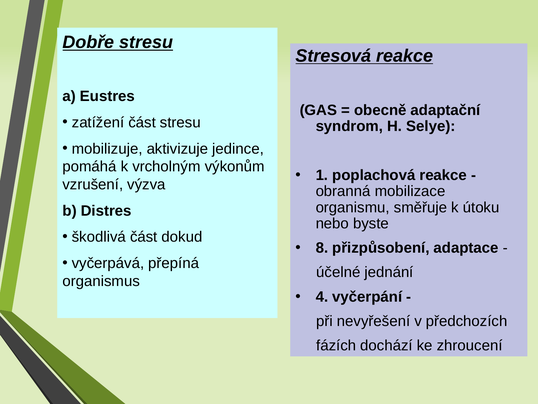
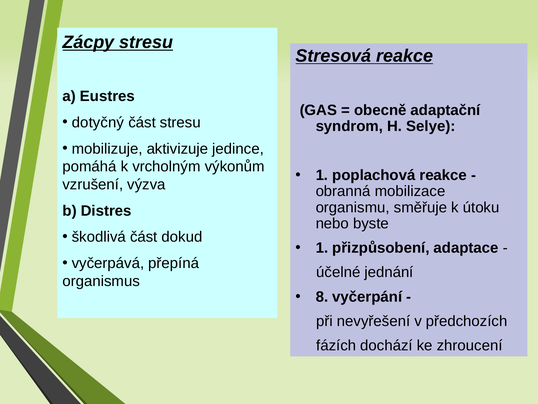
Dobře: Dobře -> Zácpy
zatížení: zatížení -> dotyčný
8 at (322, 248): 8 -> 1
4: 4 -> 8
